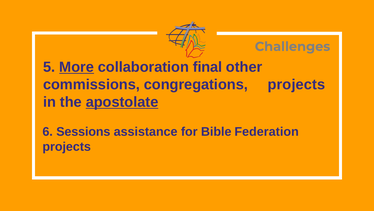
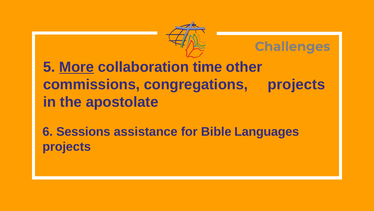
final: final -> time
apostolate underline: present -> none
Federation: Federation -> Languages
